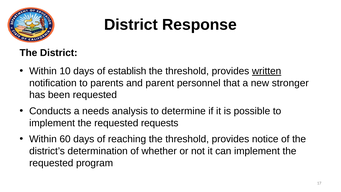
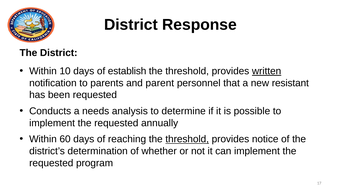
stronger: stronger -> resistant
requests: requests -> annually
threshold at (187, 139) underline: none -> present
